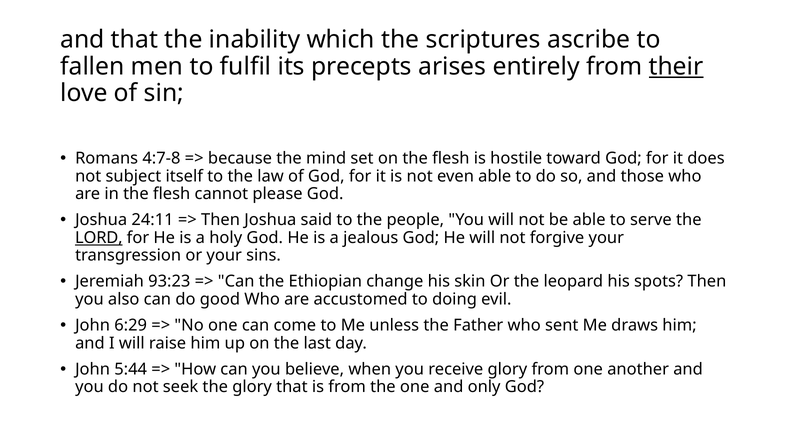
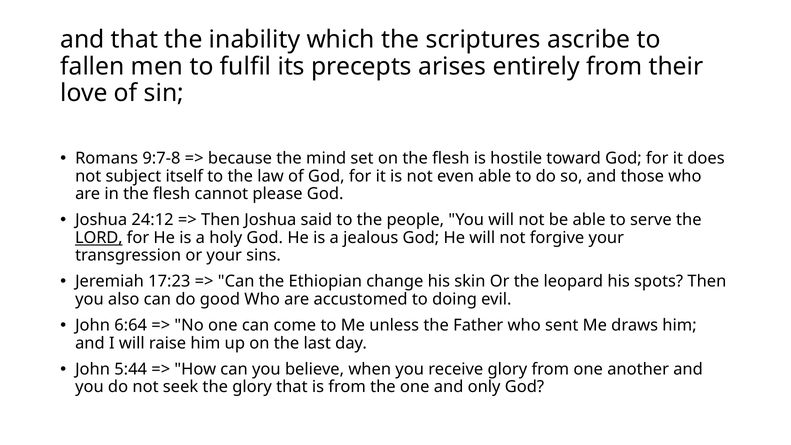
their underline: present -> none
4:7-8: 4:7-8 -> 9:7-8
24:11: 24:11 -> 24:12
93:23: 93:23 -> 17:23
6:29: 6:29 -> 6:64
